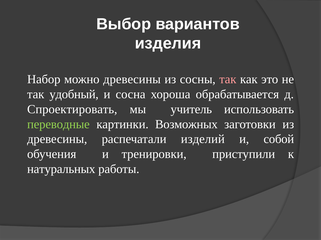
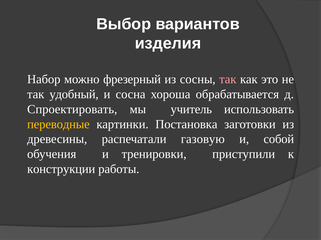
можно древесины: древесины -> фрезерный
переводные colour: light green -> yellow
Возможных: Возможных -> Постановка
изделий: изделий -> газовую
натуральных: натуральных -> конструкции
